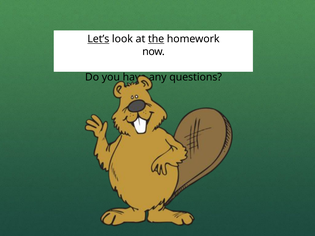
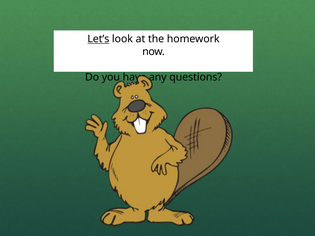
the underline: present -> none
